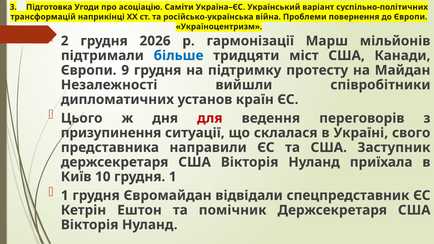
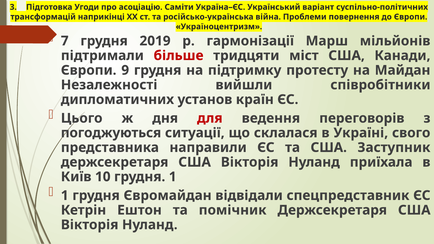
2: 2 -> 7
2026: 2026 -> 2019
більше colour: blue -> red
призупинення: призупинення -> погоджуються
